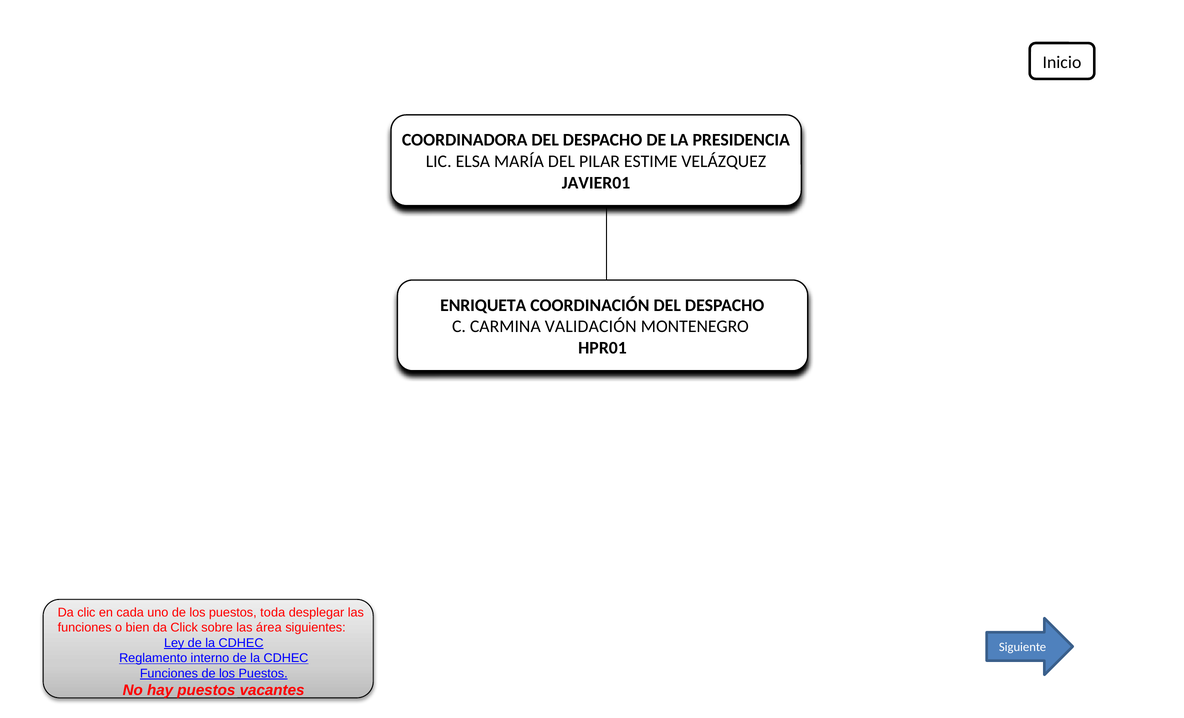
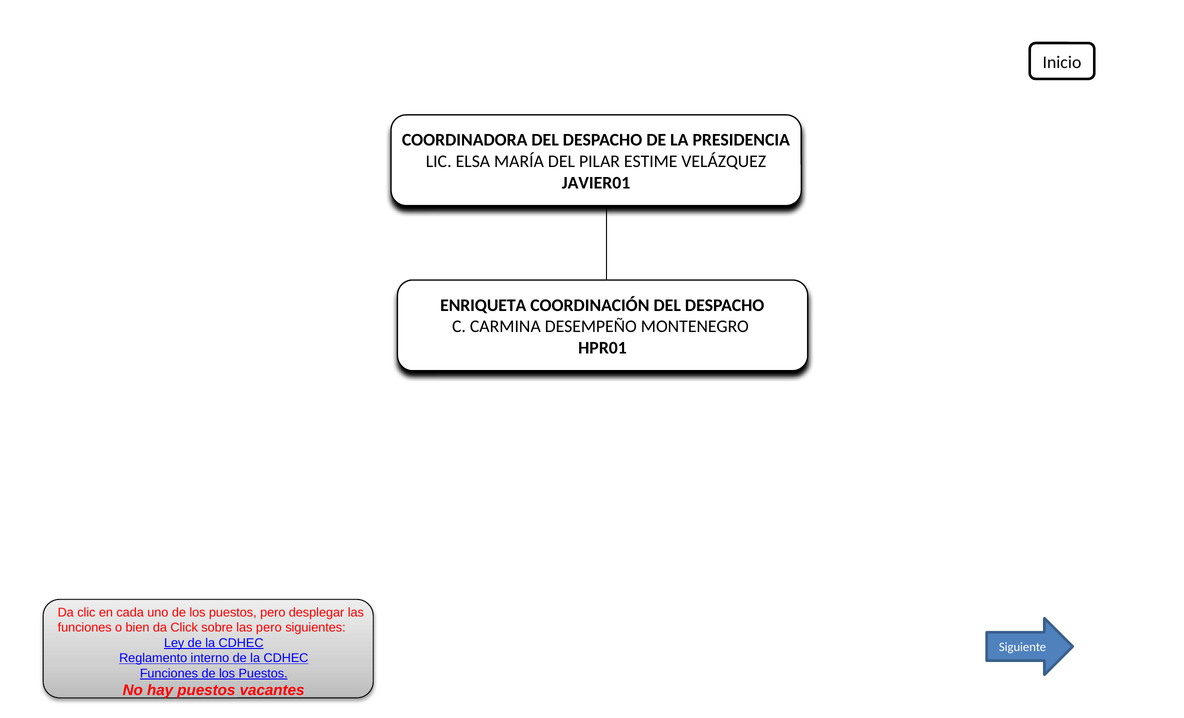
VALIDACIÓN: VALIDACIÓN -> DESEMPEÑO
puestos toda: toda -> pero
las área: área -> pero
